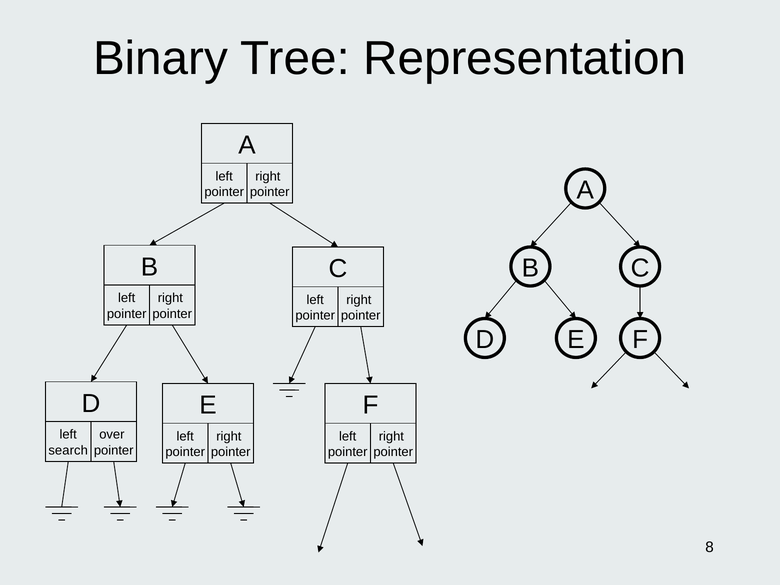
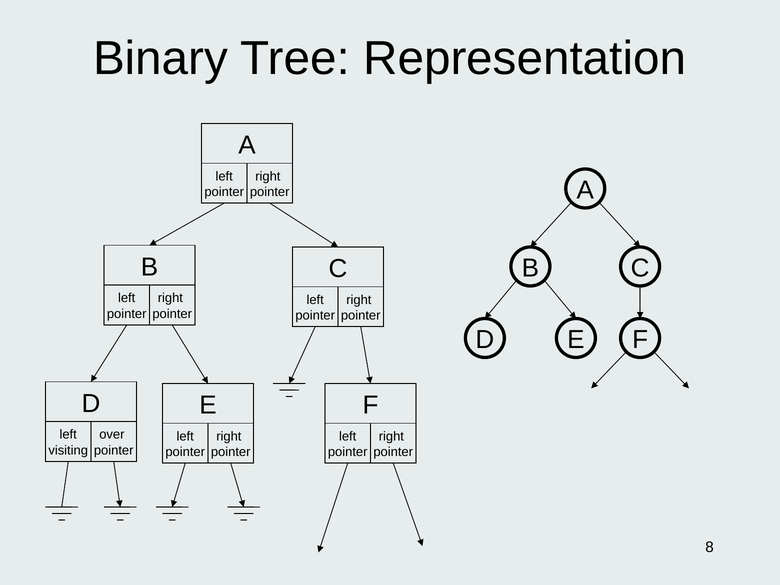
search: search -> visiting
